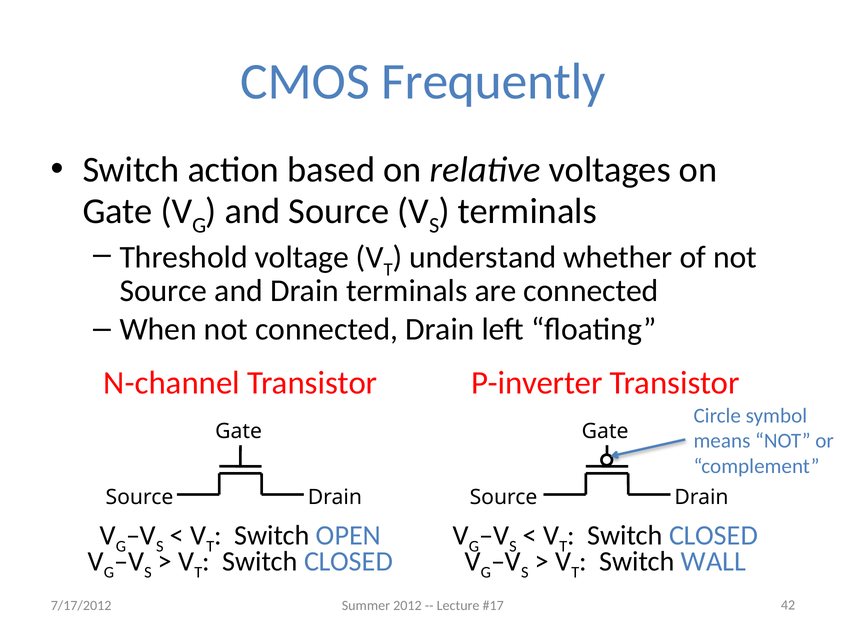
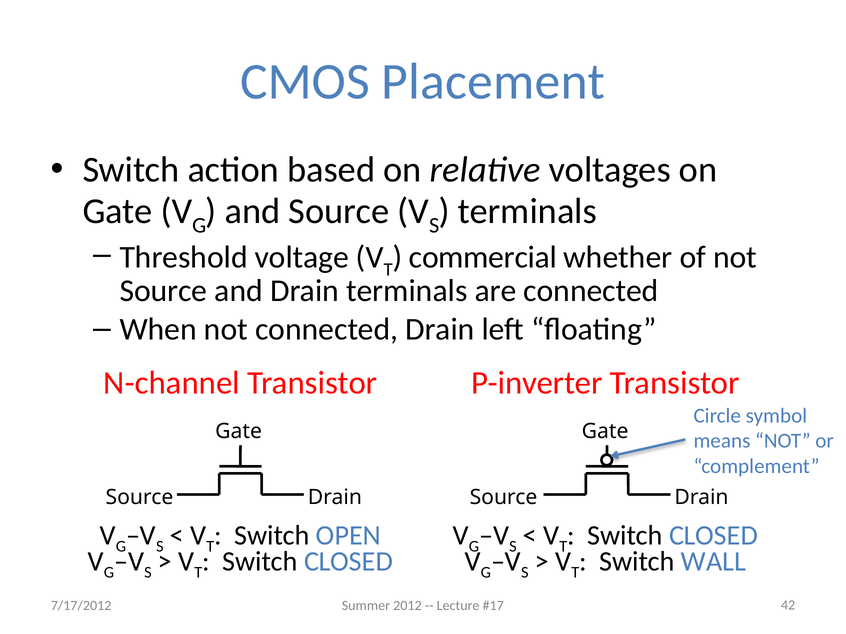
Frequently: Frequently -> Placement
understand: understand -> commercial
